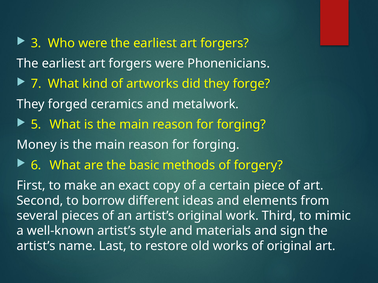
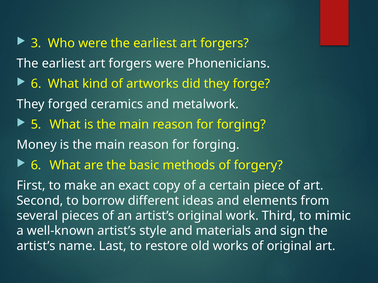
7 at (36, 84): 7 -> 6
